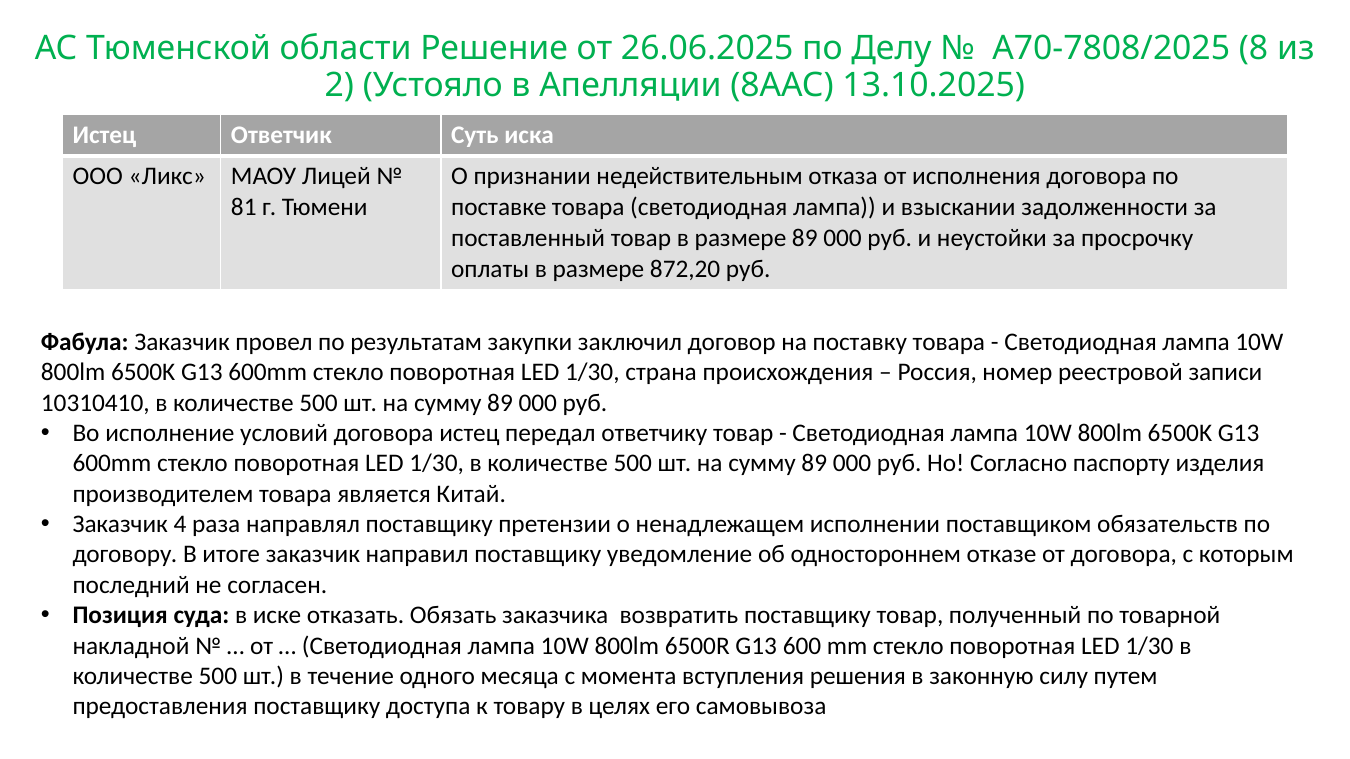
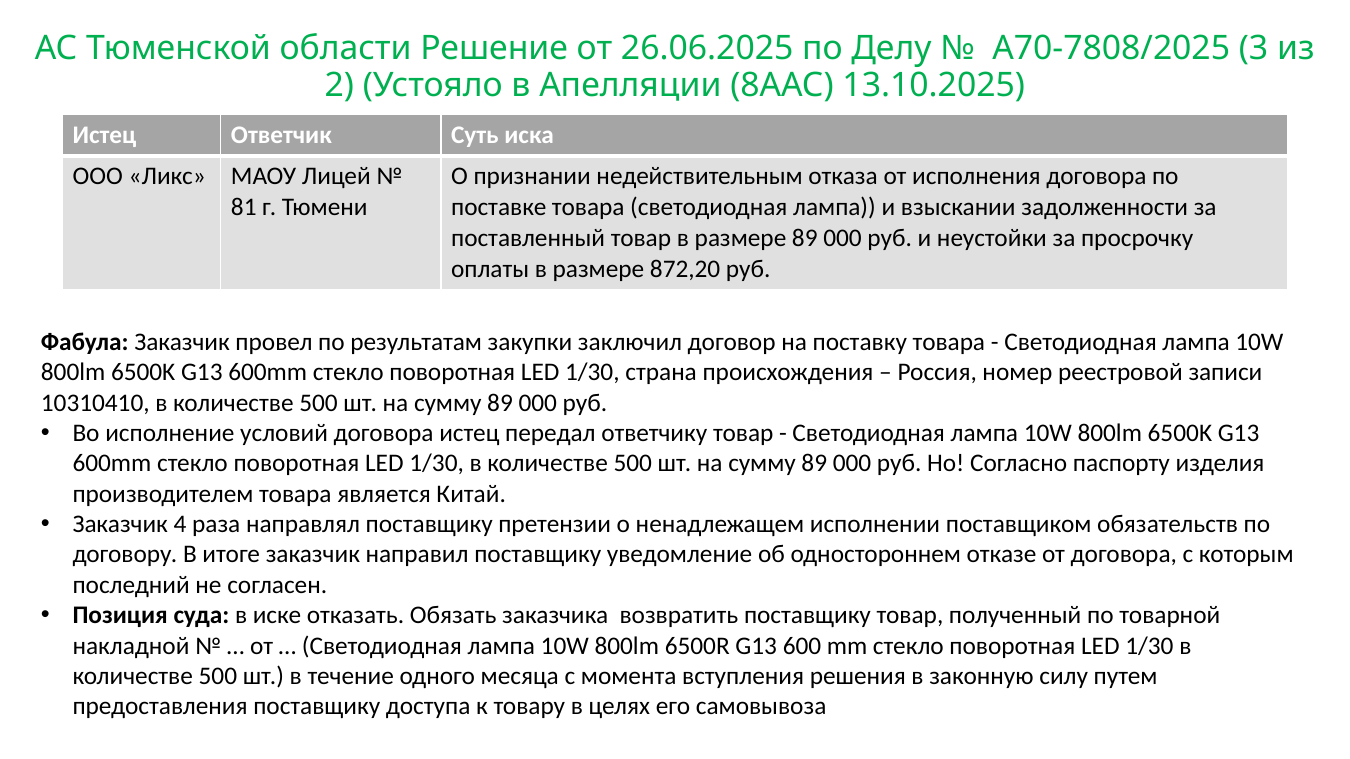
8: 8 -> 3
